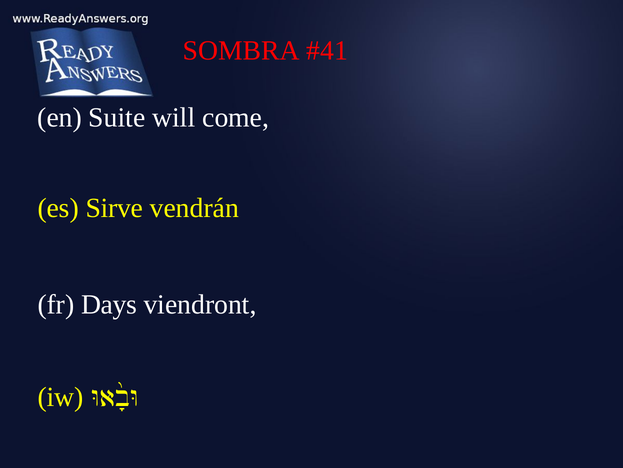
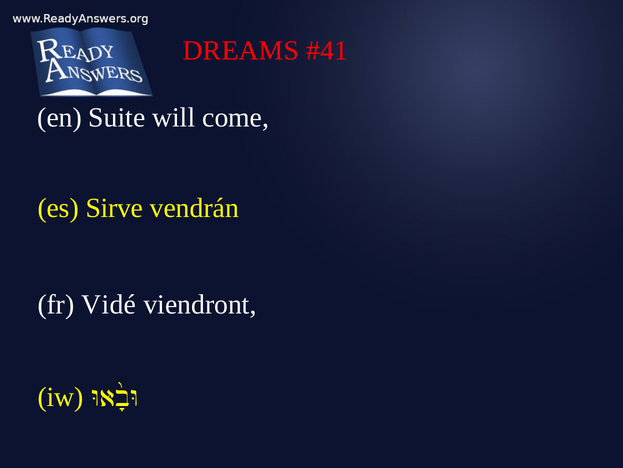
SOMBRA: SOMBRA -> DREAMS
Days: Days -> Vidé
